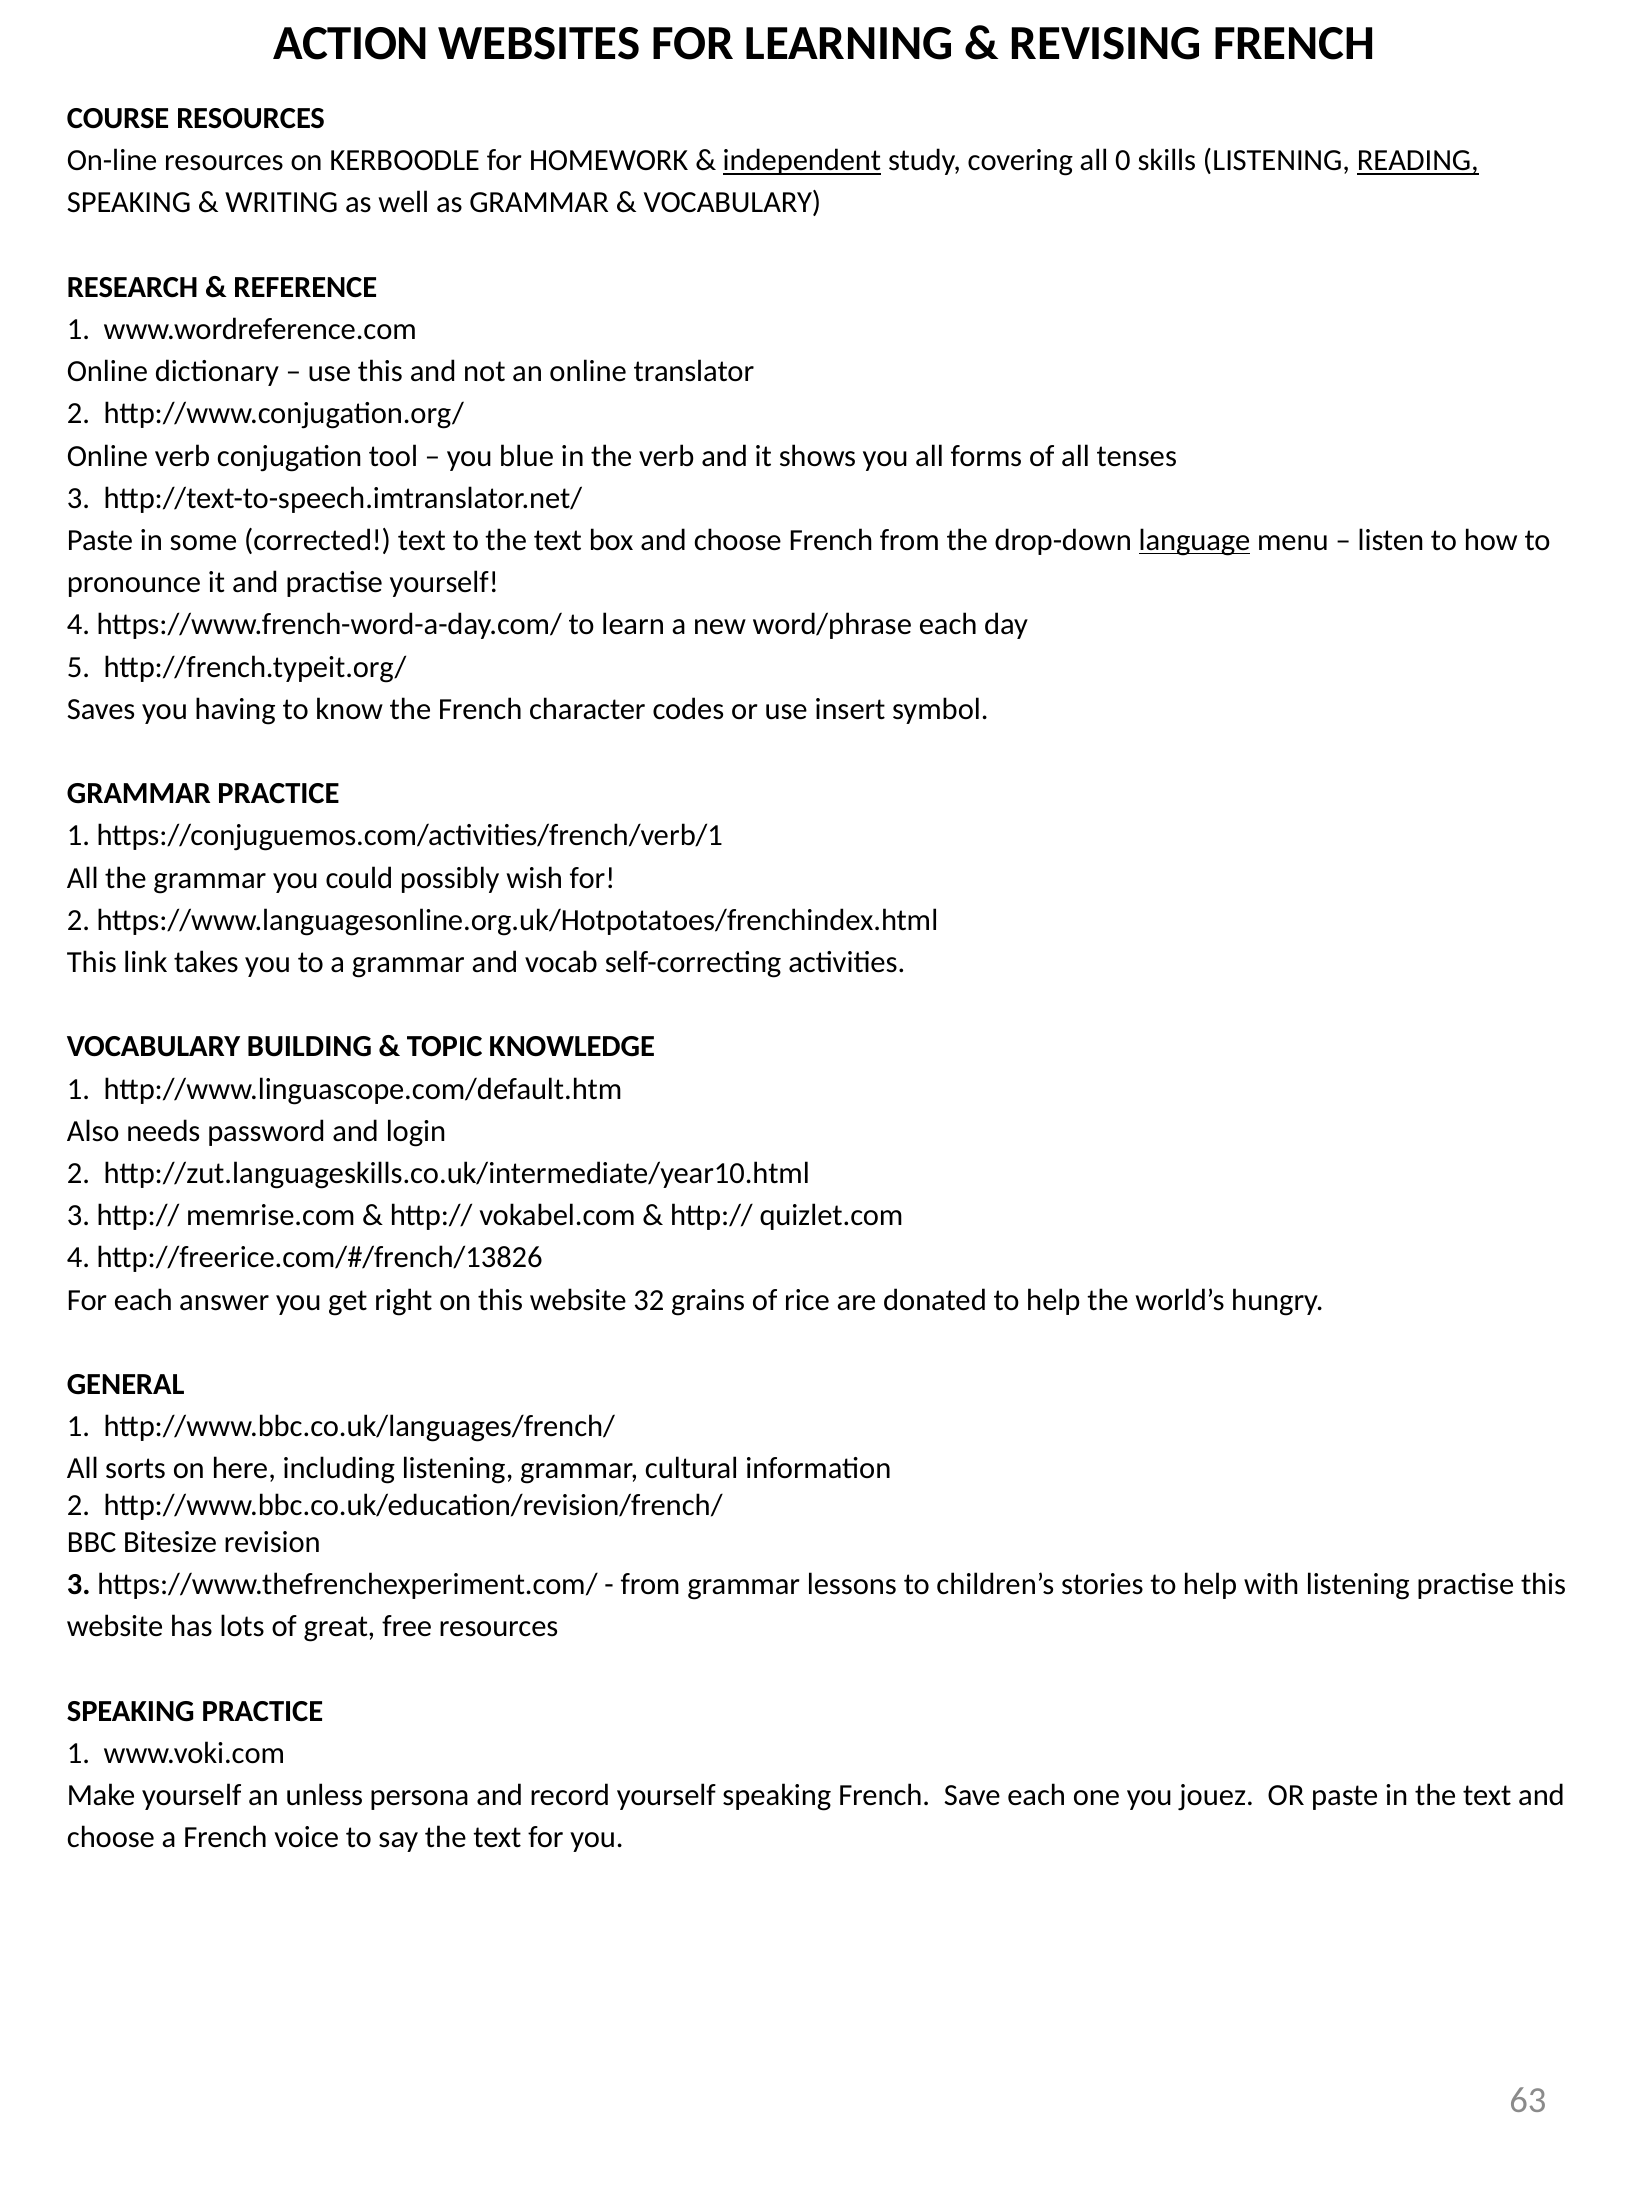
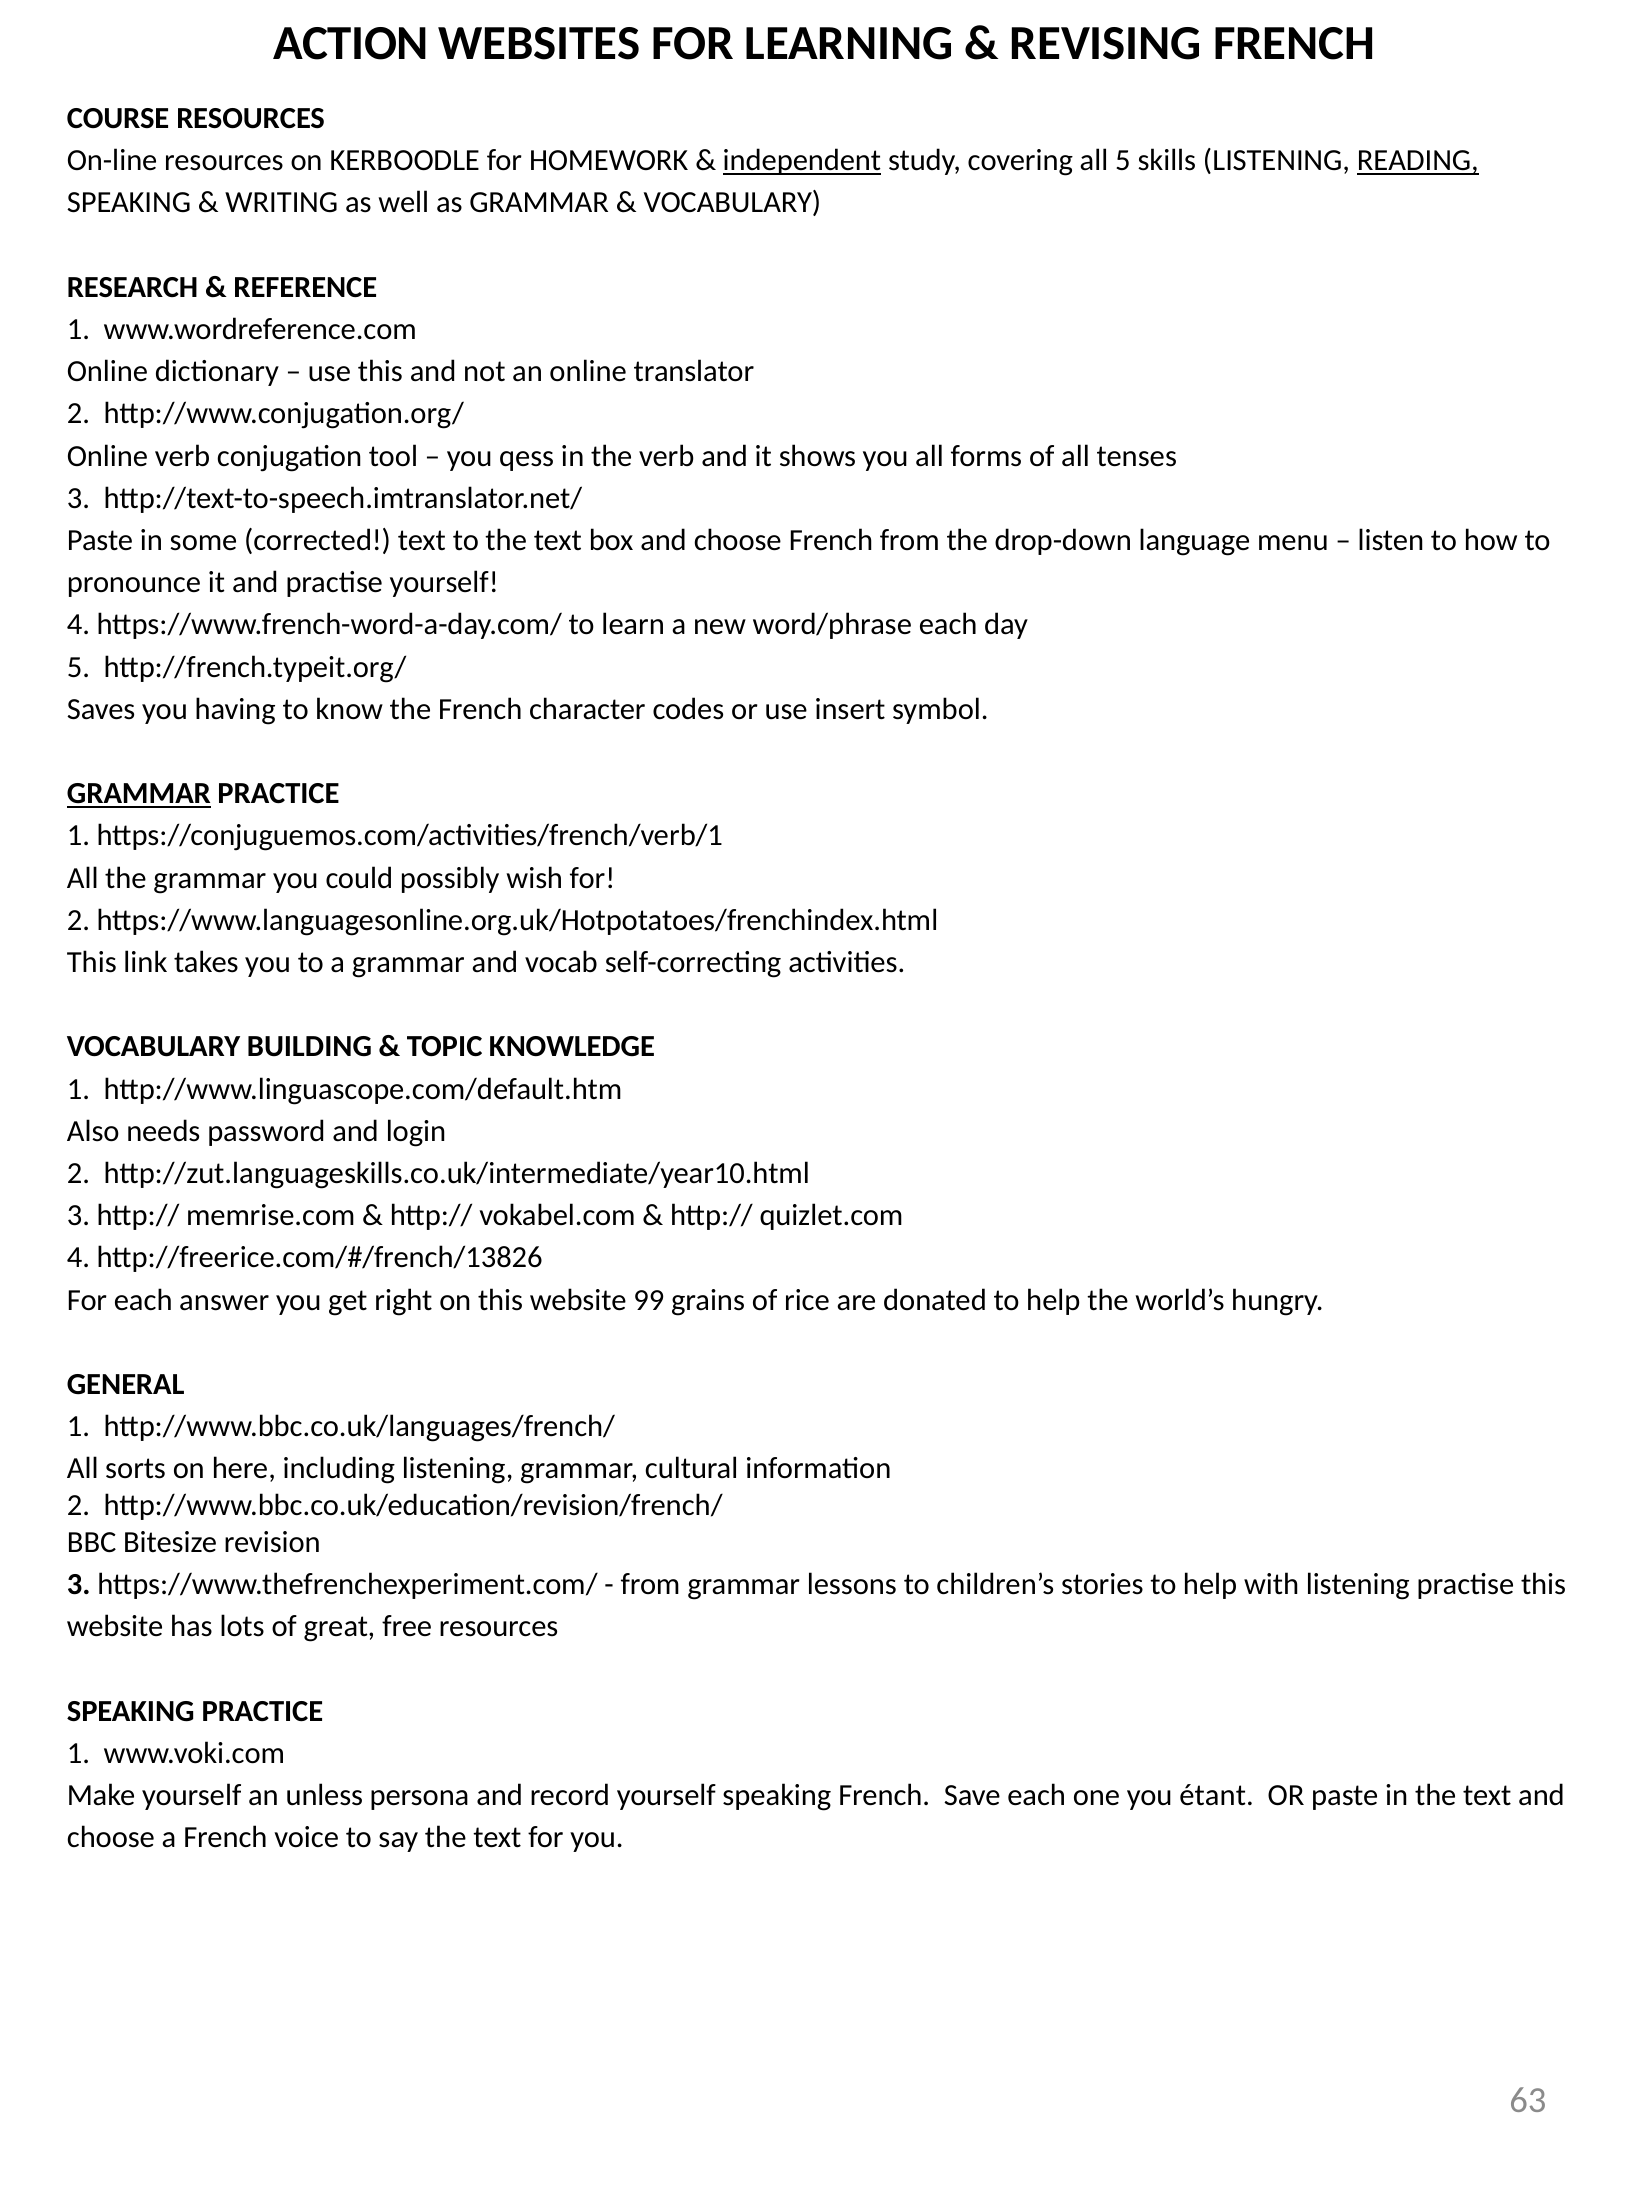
all 0: 0 -> 5
blue: blue -> qess
language underline: present -> none
GRAMMAR at (139, 794) underline: none -> present
32: 32 -> 99
jouez: jouez -> étant
